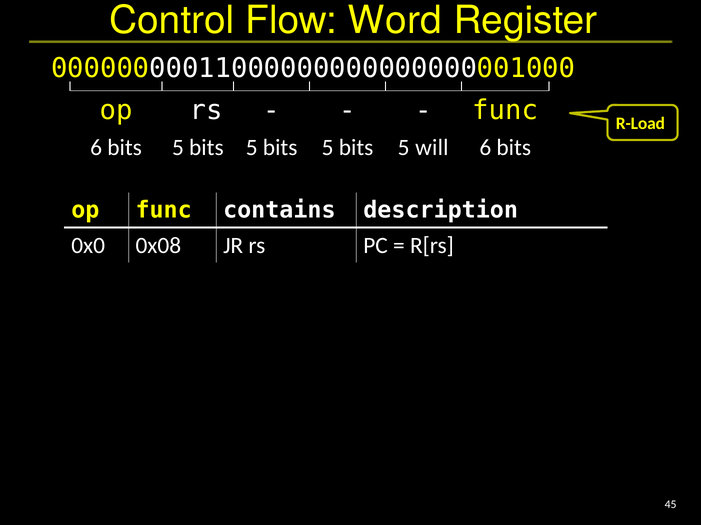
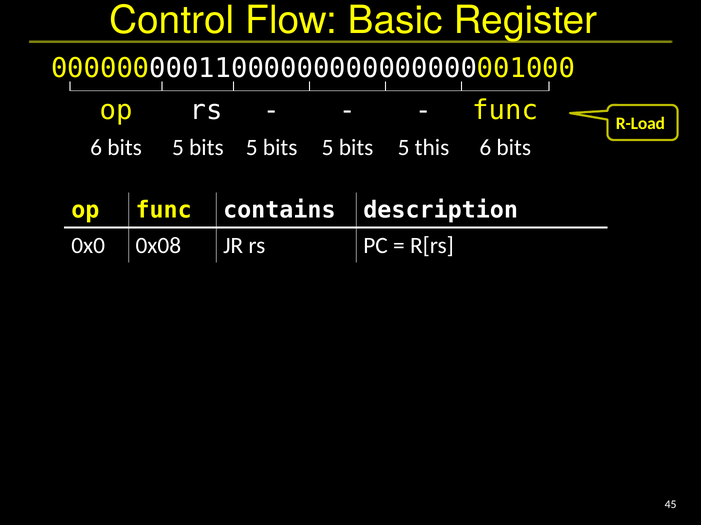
Word: Word -> Basic
will: will -> this
